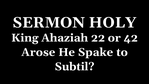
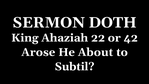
HOLY: HOLY -> DOTH
Spake: Spake -> About
